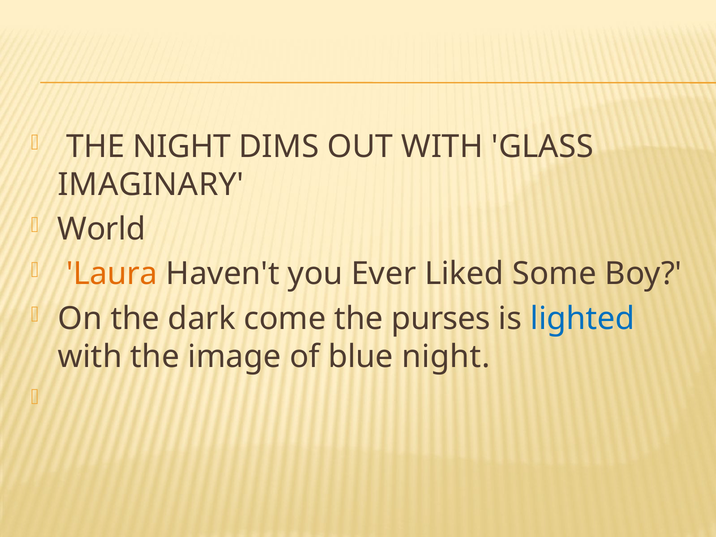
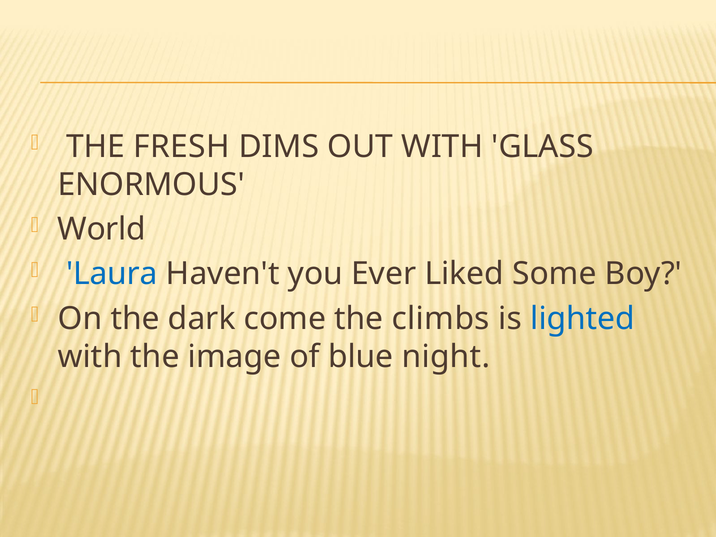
THE NIGHT: NIGHT -> FRESH
IMAGINARY: IMAGINARY -> ENORMOUS
Laura colour: orange -> blue
purses: purses -> climbs
